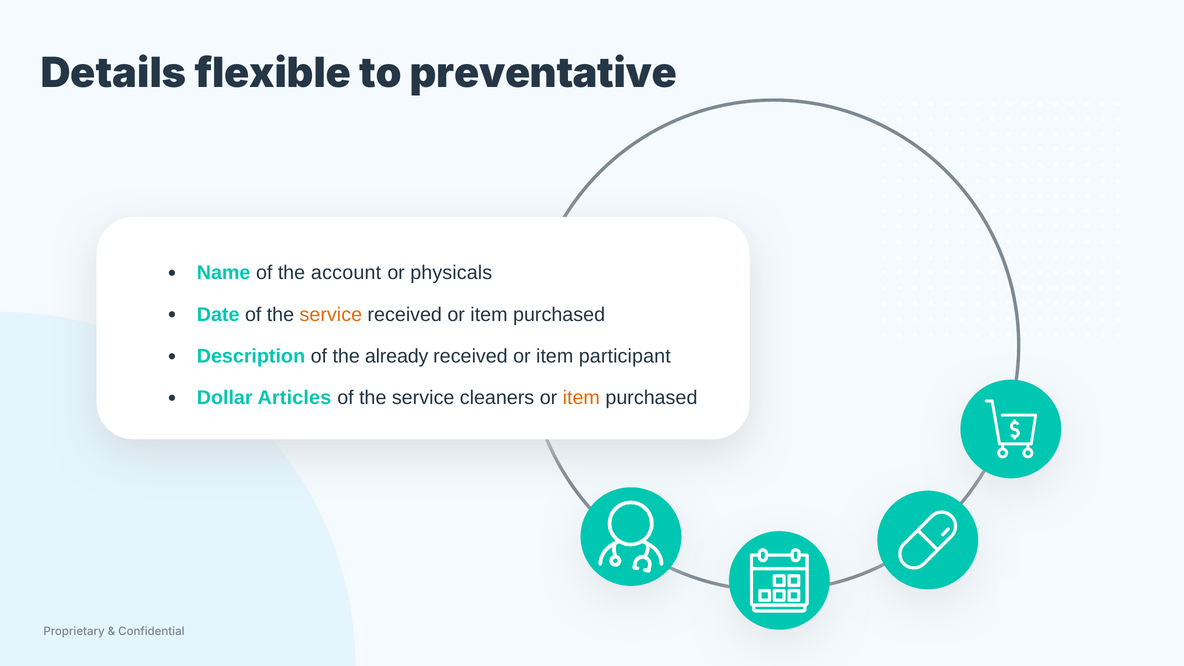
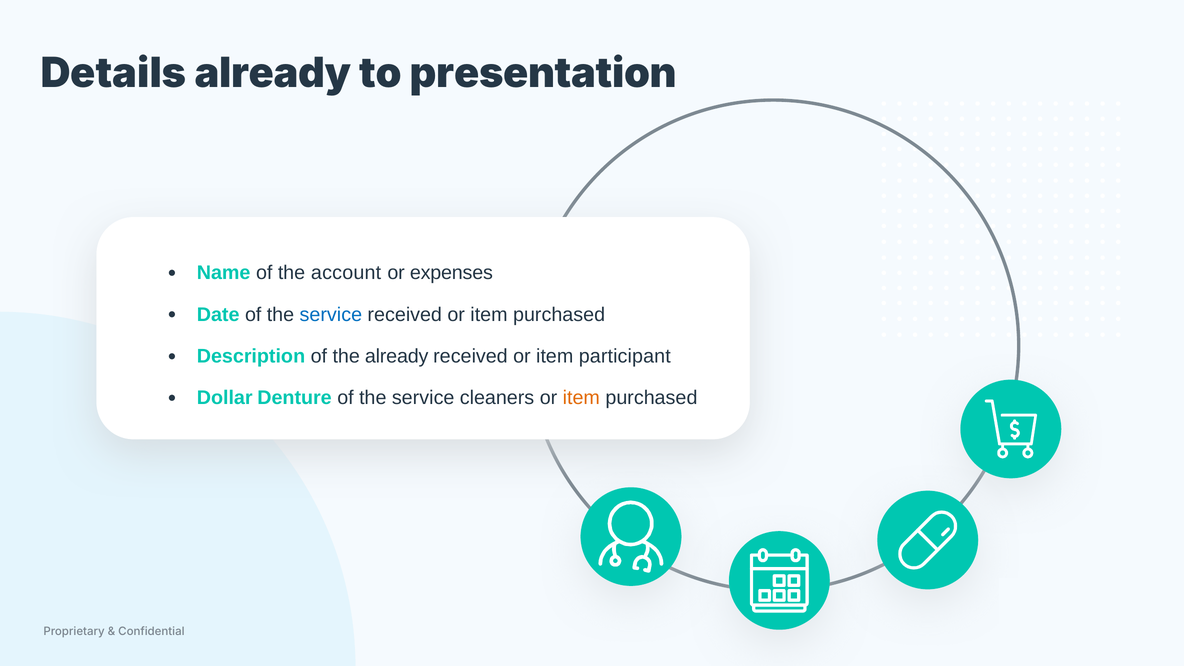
Details flexible: flexible -> already
preventative: preventative -> presentation
physicals: physicals -> expenses
service at (331, 315) colour: orange -> blue
Articles: Articles -> Denture
